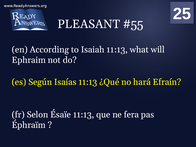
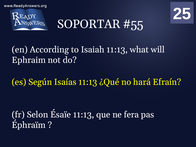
PLEASANT: PLEASANT -> SOPORTAR
